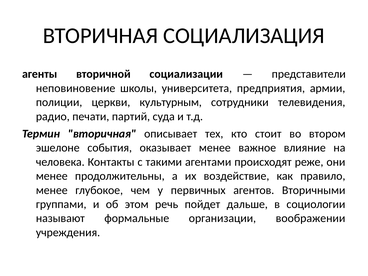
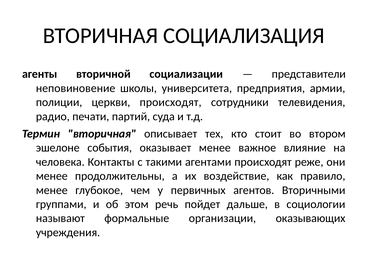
церкви культурным: культурным -> происходят
воображении: воображении -> оказывающих
